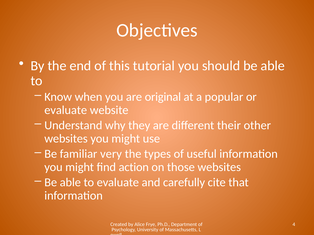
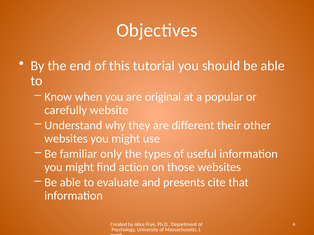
evaluate at (66, 110): evaluate -> carefully
very: very -> only
carefully: carefully -> presents
